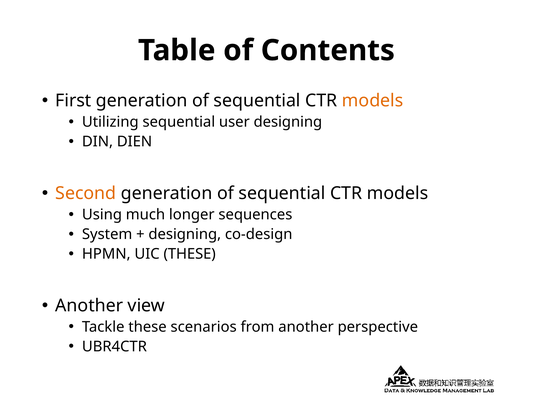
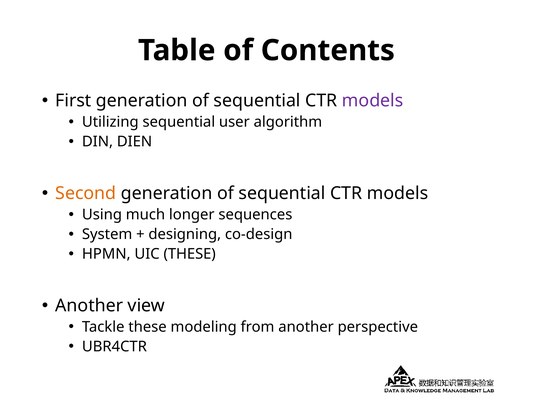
models at (373, 101) colour: orange -> purple
user designing: designing -> algorithm
scenarios: scenarios -> modeling
